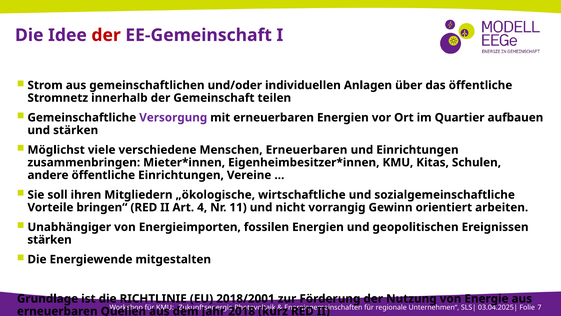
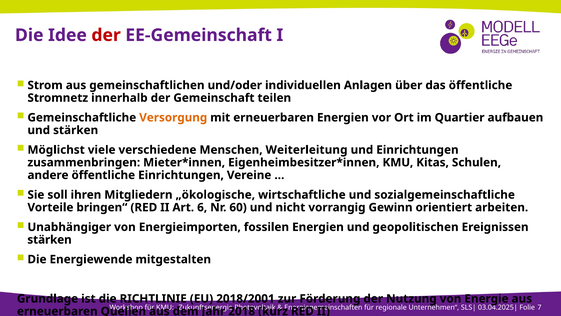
Versorgung colour: purple -> orange
Menschen Erneuerbaren: Erneuerbaren -> Weiterleitung
4: 4 -> 6
11: 11 -> 60
